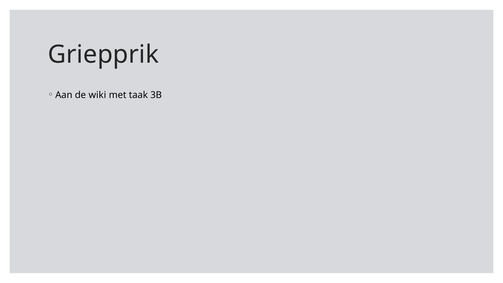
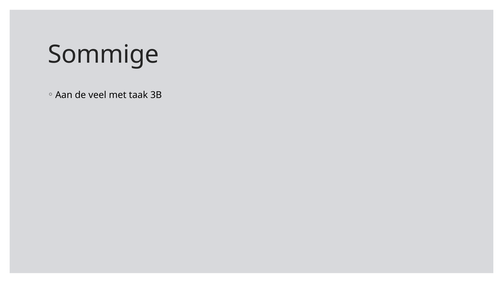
Griepprik: Griepprik -> Sommige
wiki: wiki -> veel
